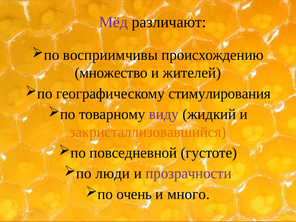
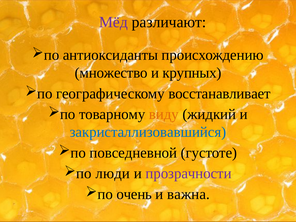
восприимчивы: восприимчивы -> антиоксиданты
жителей: жителей -> крупных
стимулирования: стимулирования -> восстанавливает
виду colour: purple -> orange
закристаллизовавшийся colour: orange -> blue
много: много -> важна
